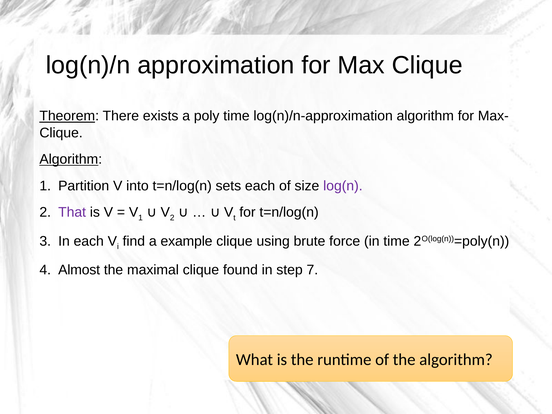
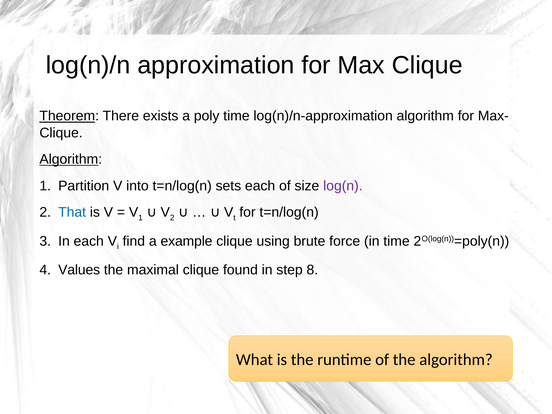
That colour: purple -> blue
Almost: Almost -> Values
7: 7 -> 8
